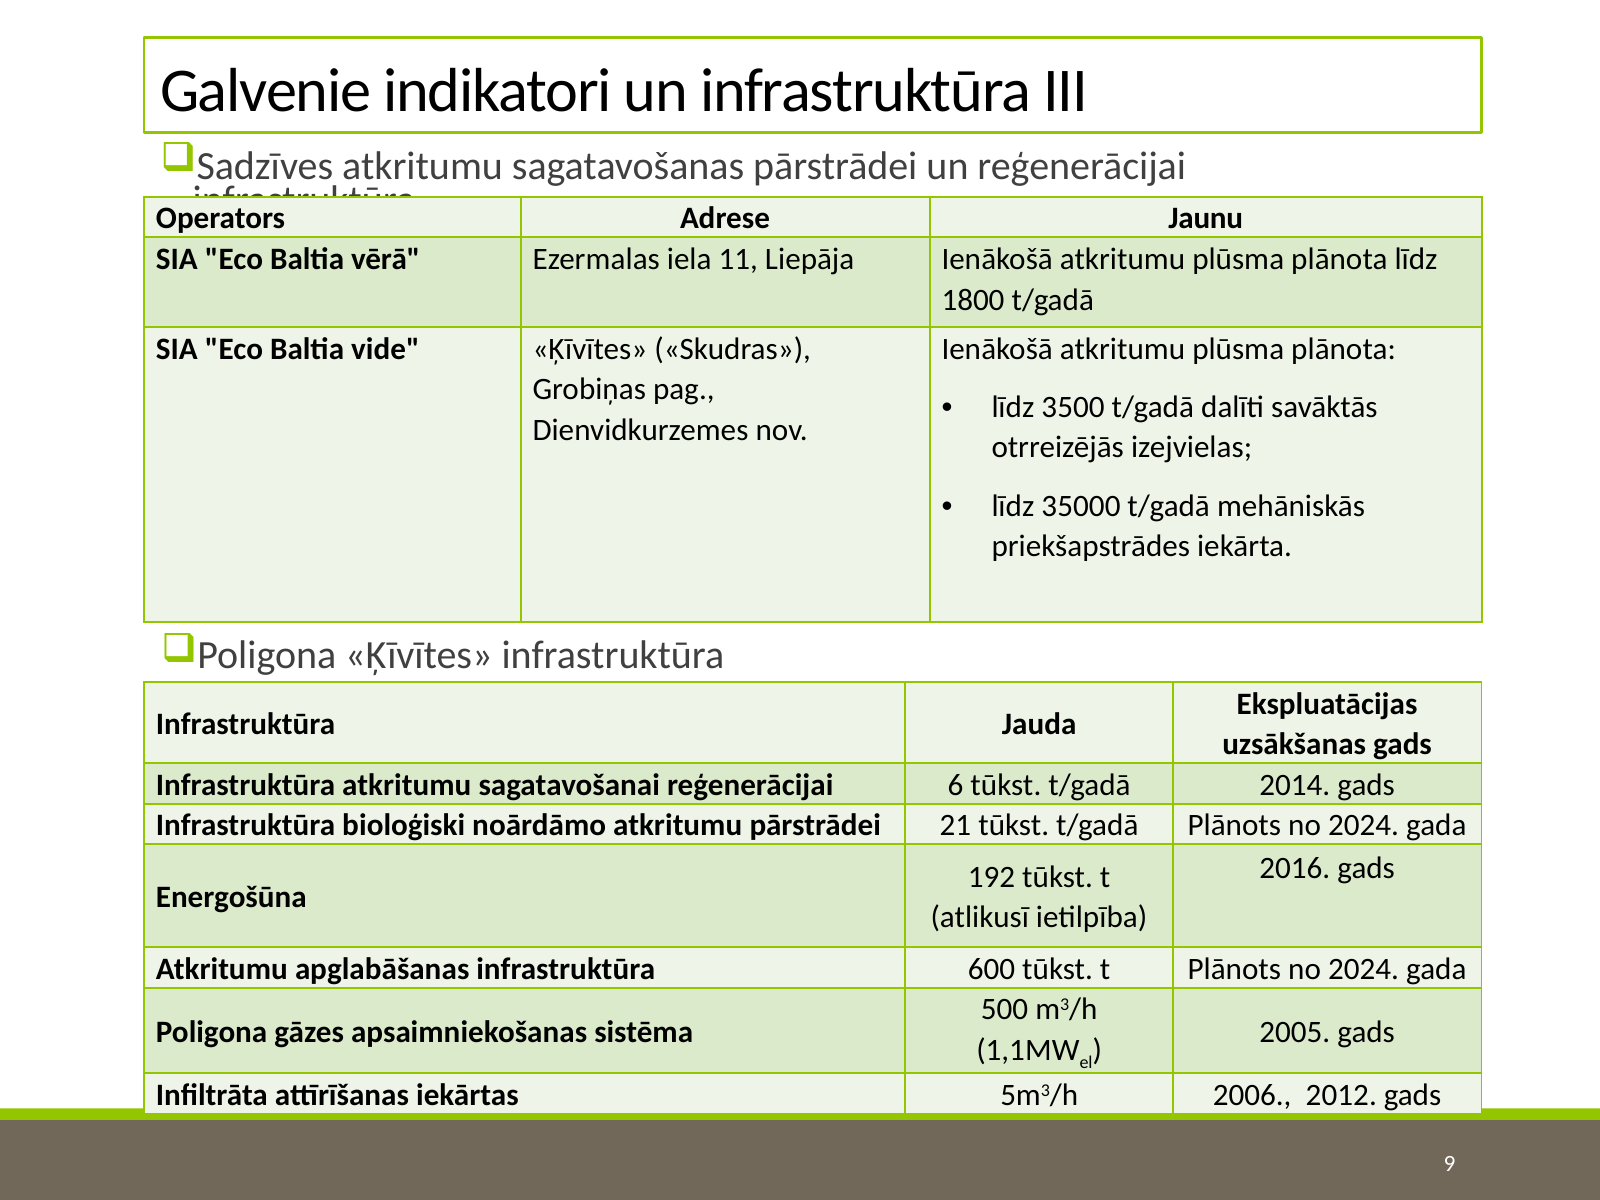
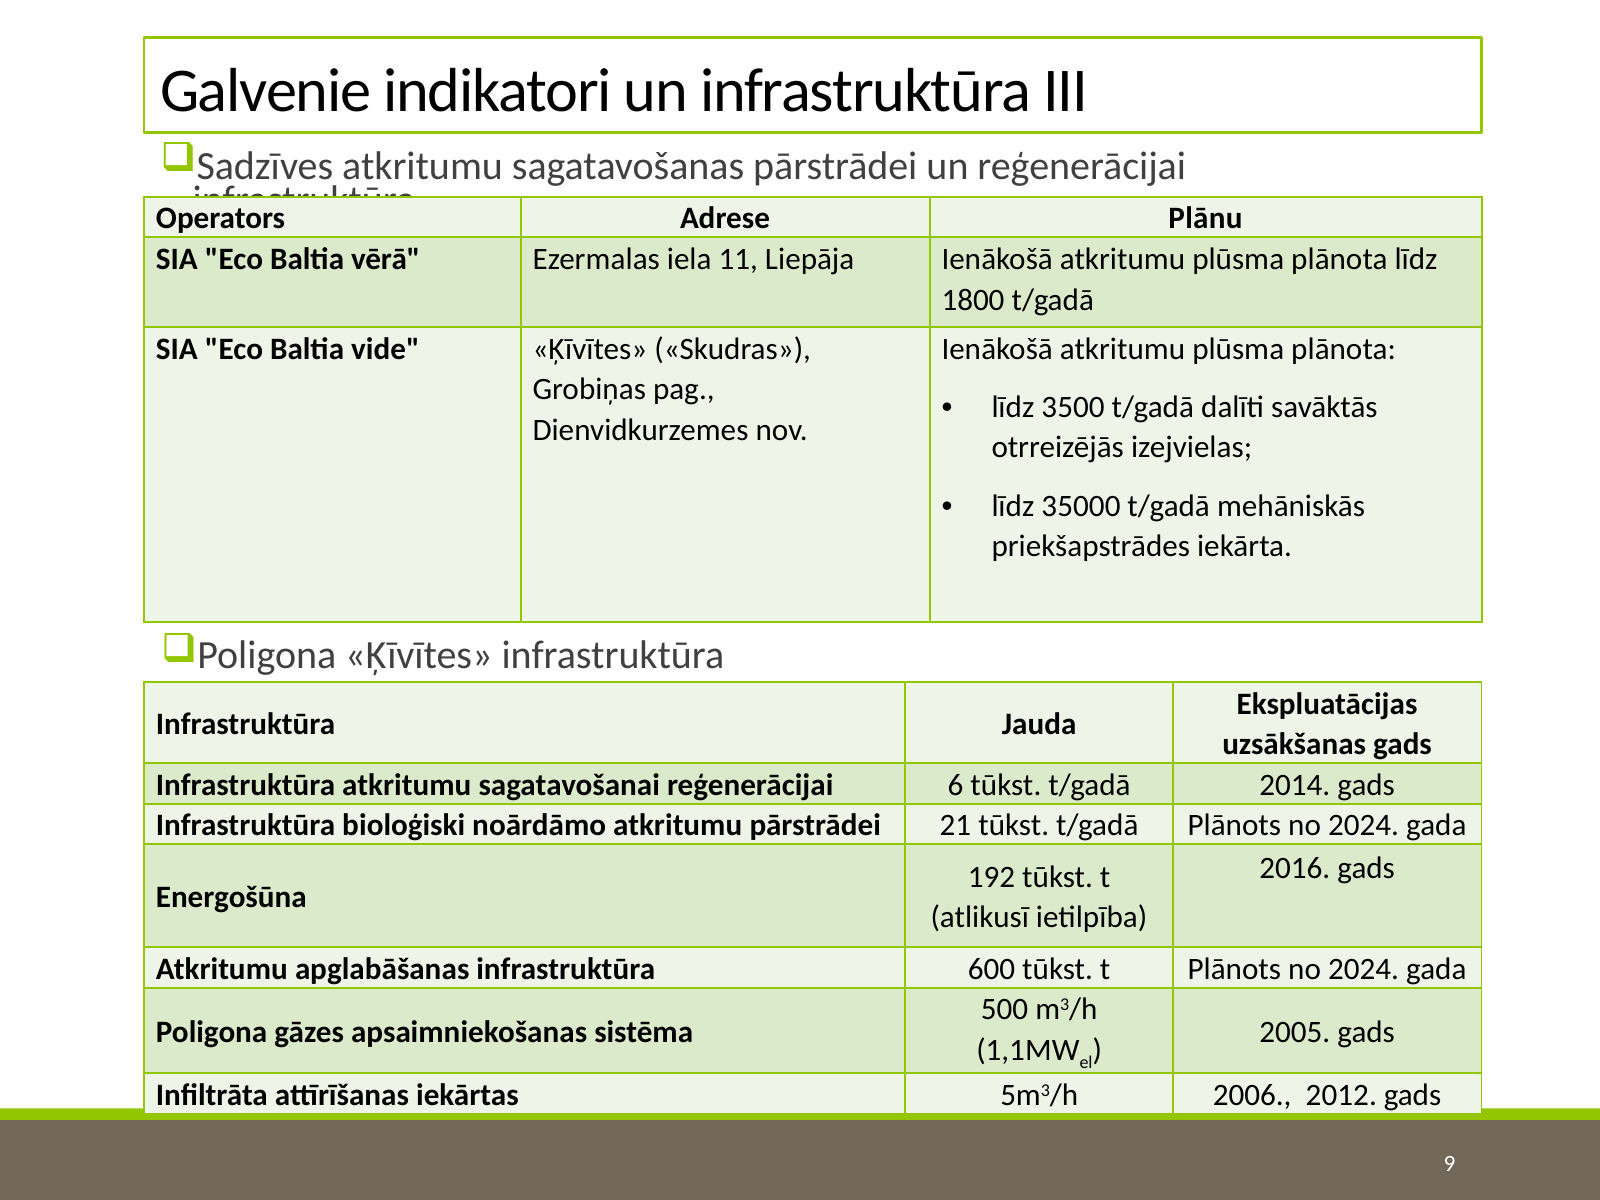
Jaunu: Jaunu -> Plānu
